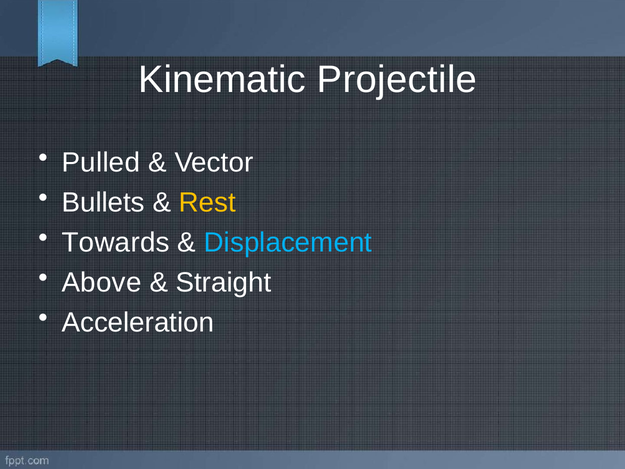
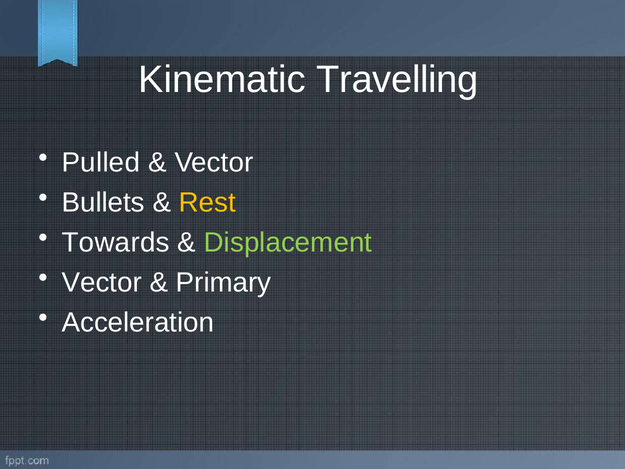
Projectile: Projectile -> Travelling
Displacement colour: light blue -> light green
Above at (102, 283): Above -> Vector
Straight: Straight -> Primary
